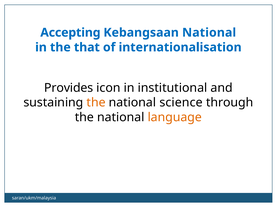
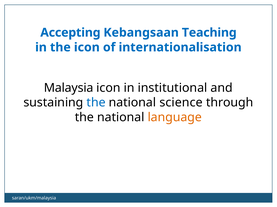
Kebangsaan National: National -> Teaching
the that: that -> icon
Provides: Provides -> Malaysia
the at (96, 103) colour: orange -> blue
